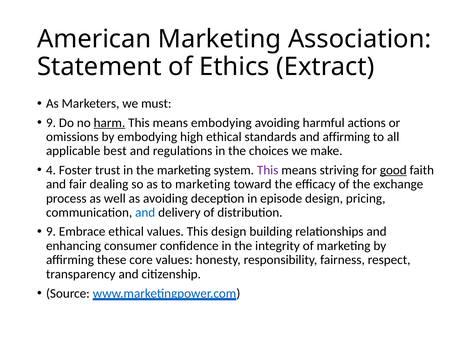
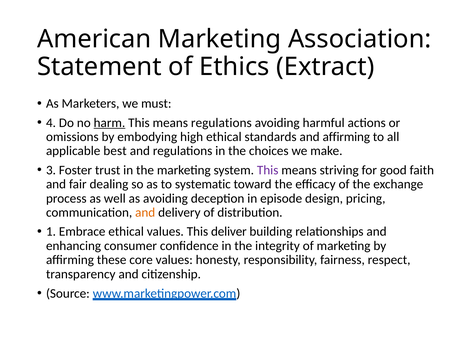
9 at (51, 123): 9 -> 4
means embodying: embodying -> regulations
4: 4 -> 3
good underline: present -> none
to marketing: marketing -> systematic
and at (145, 213) colour: blue -> orange
9 at (51, 232): 9 -> 1
This design: design -> deliver
